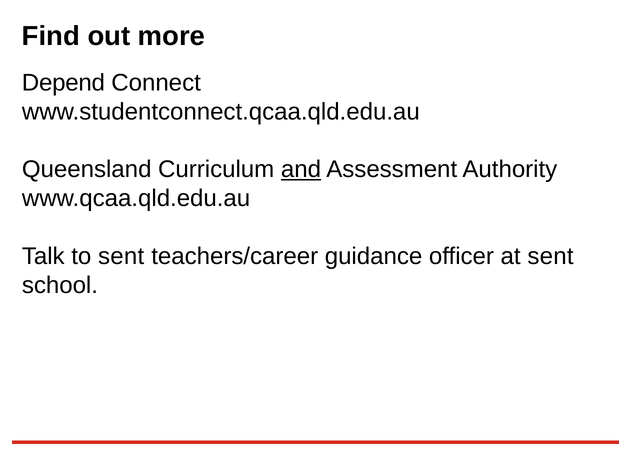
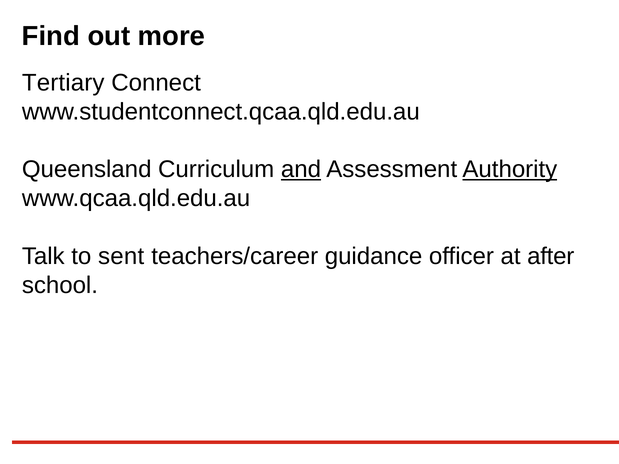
Depend: Depend -> Tertiary
Authority underline: none -> present
at sent: sent -> after
